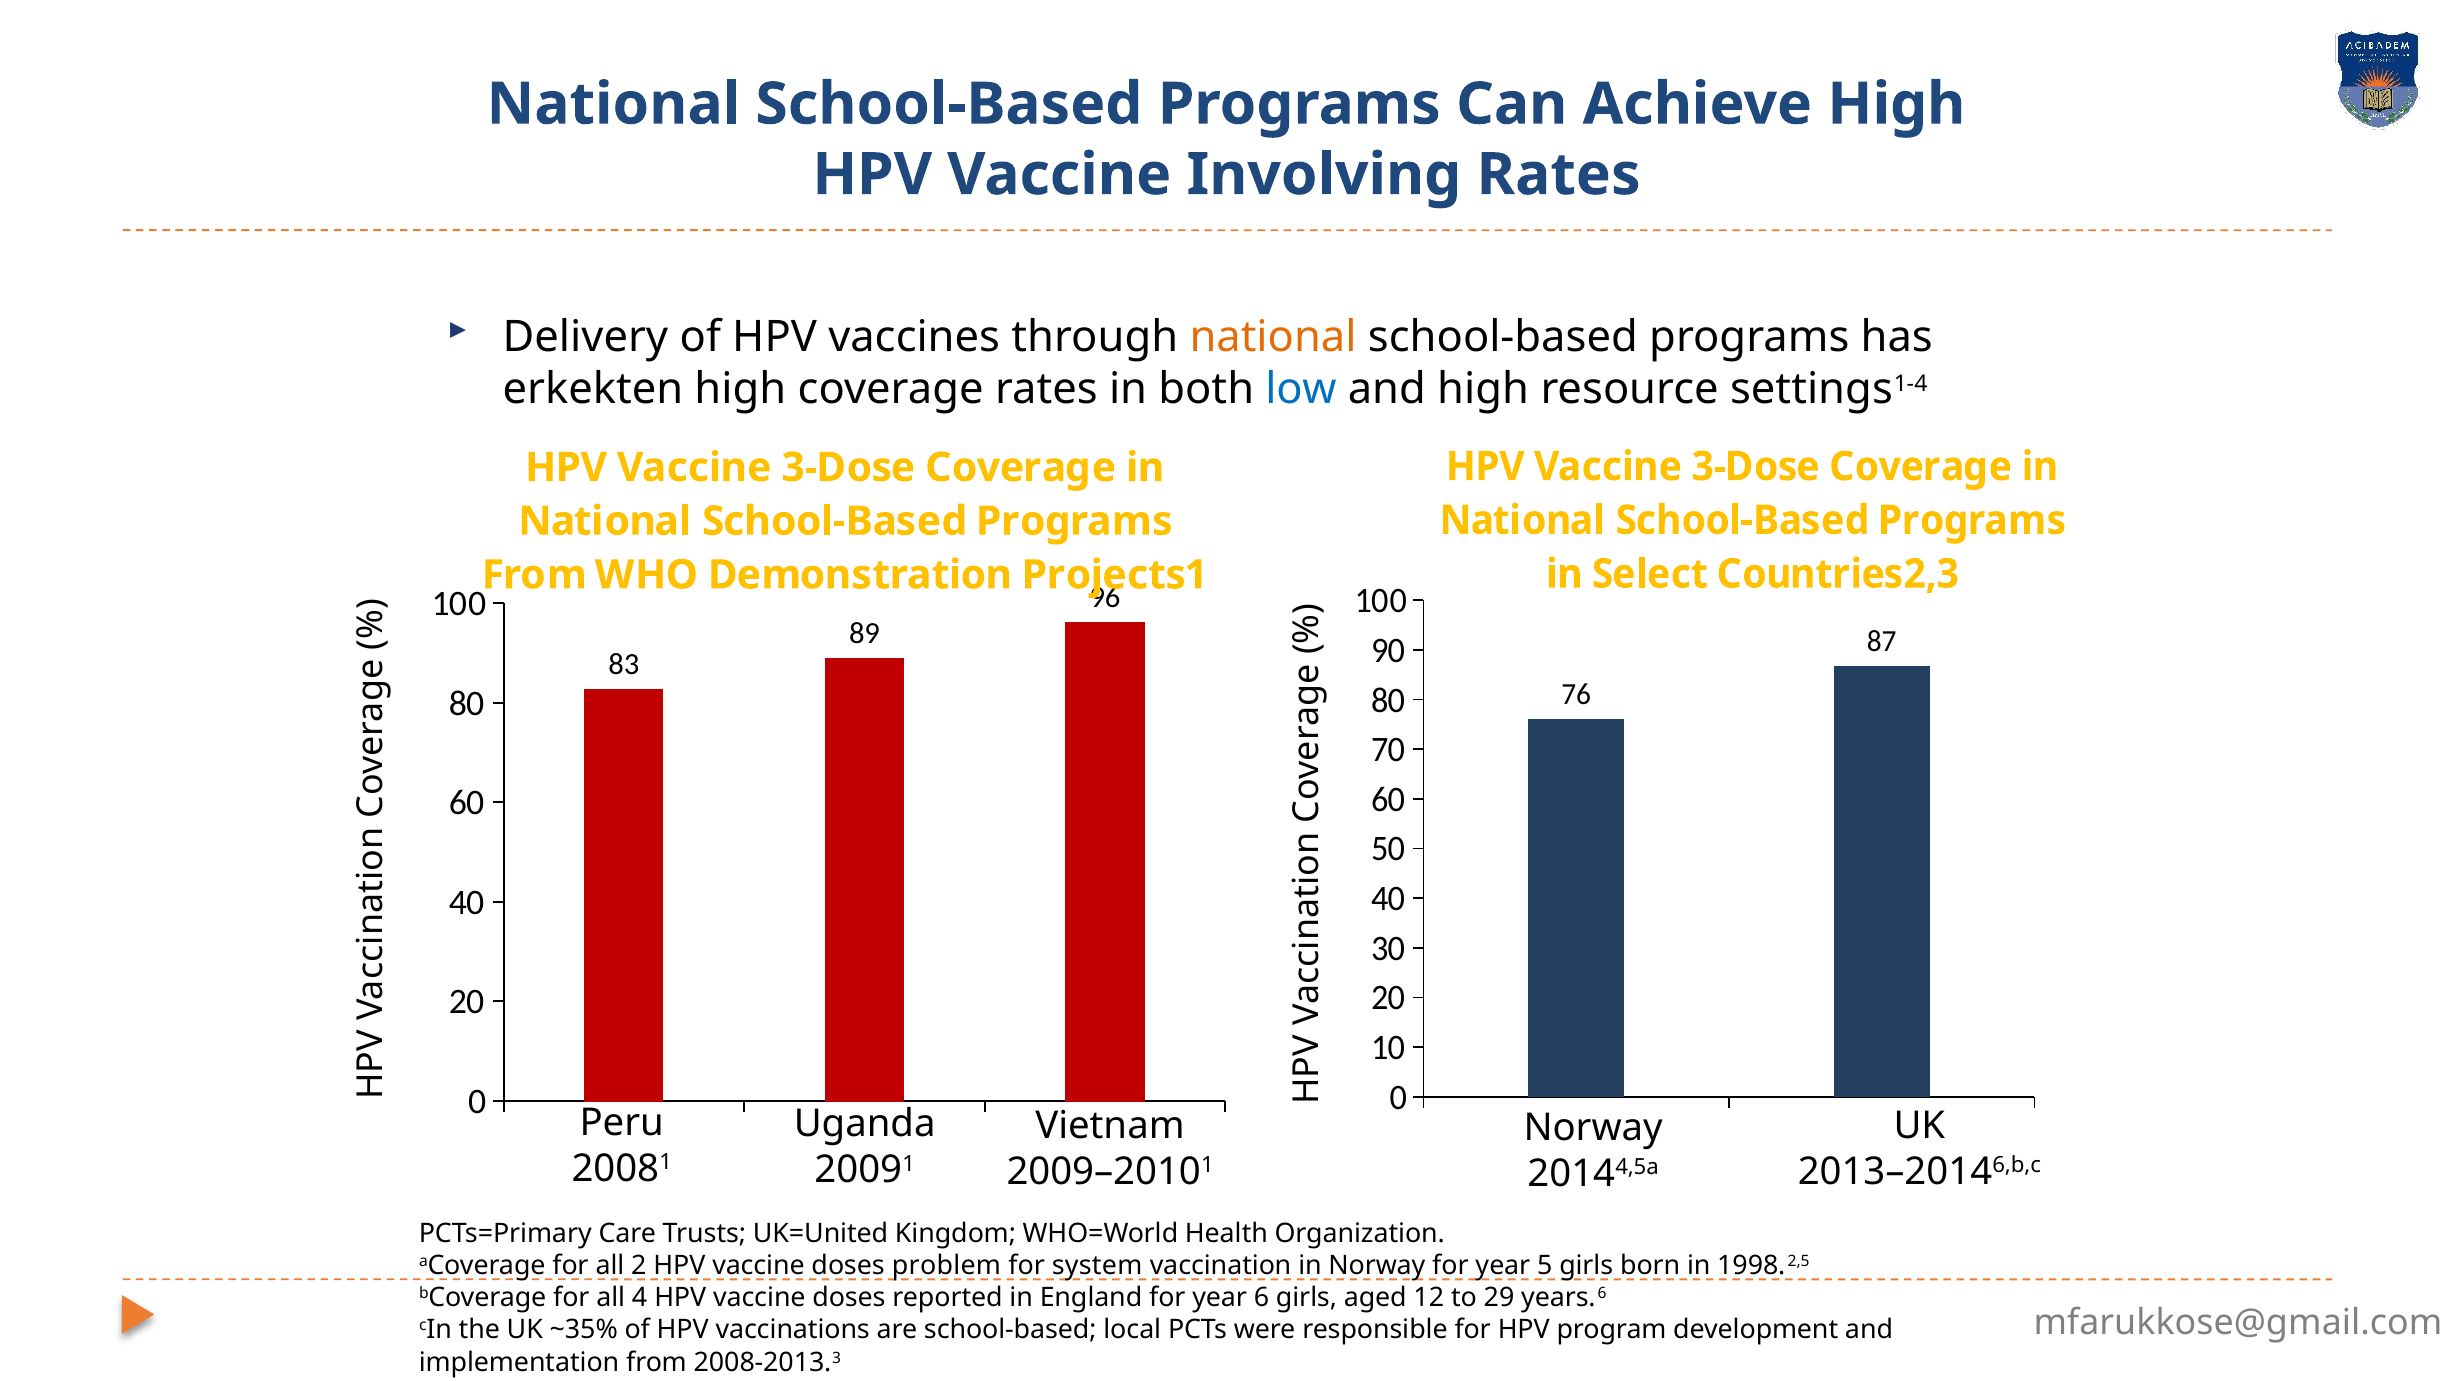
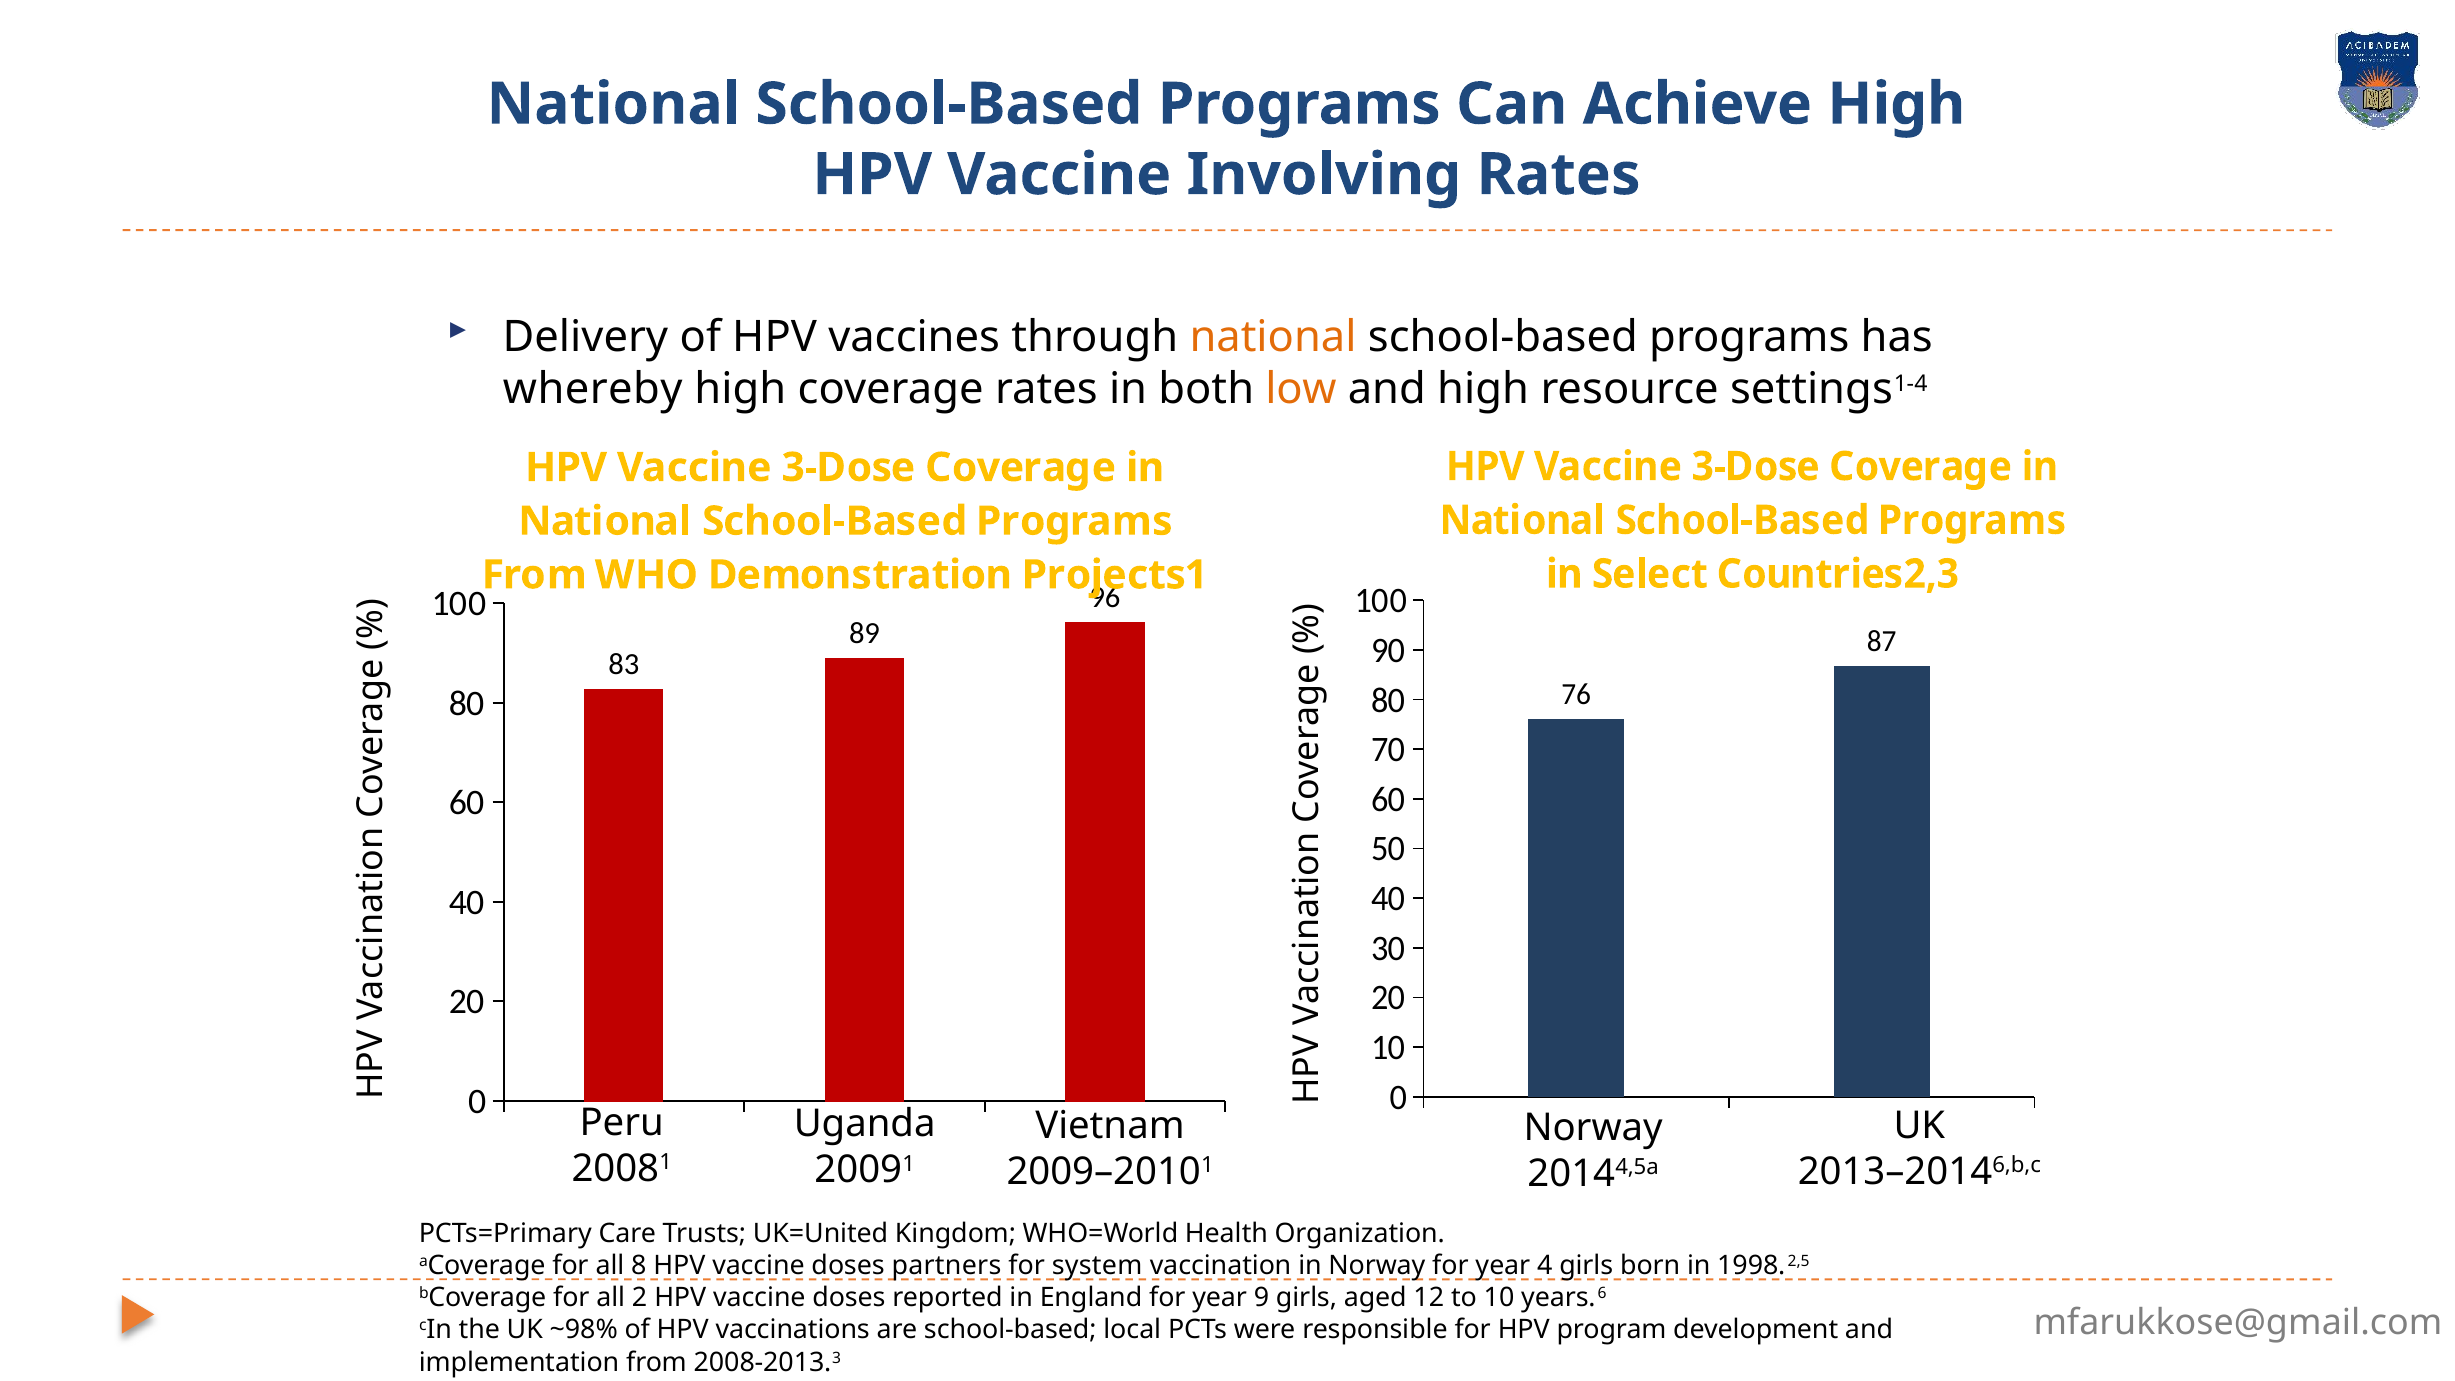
erkekten: erkekten -> whereby
low colour: blue -> orange
2: 2 -> 8
problem: problem -> partners
5: 5 -> 4
4: 4 -> 2
6: 6 -> 9
to 29: 29 -> 10
~35%: ~35% -> ~98%
